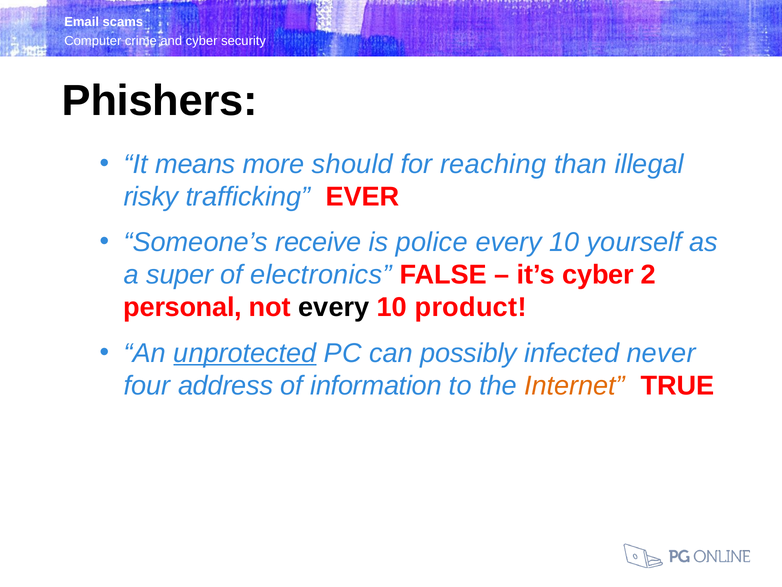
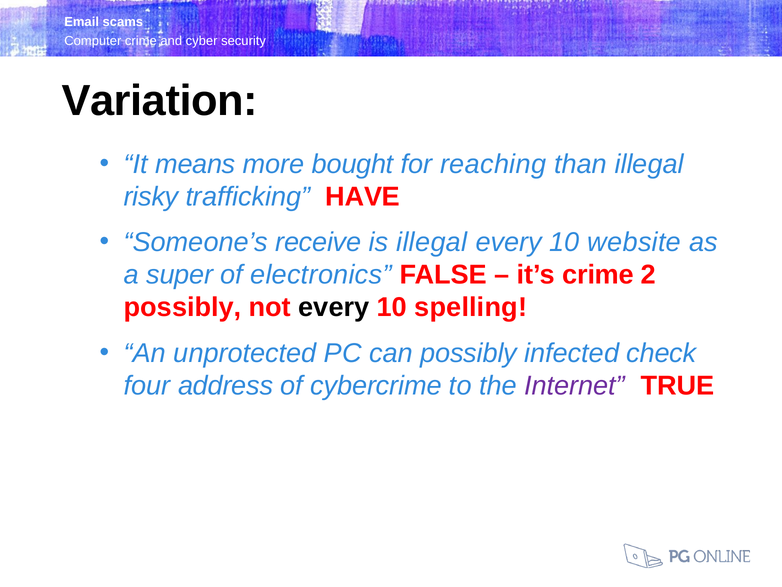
Phishers: Phishers -> Variation
should: should -> bought
EVER: EVER -> HAVE
is police: police -> illegal
yourself: yourself -> website
it’s cyber: cyber -> crime
personal at (183, 307): personal -> possibly
product: product -> spelling
unprotected underline: present -> none
never: never -> check
information: information -> cybercrime
Internet colour: orange -> purple
